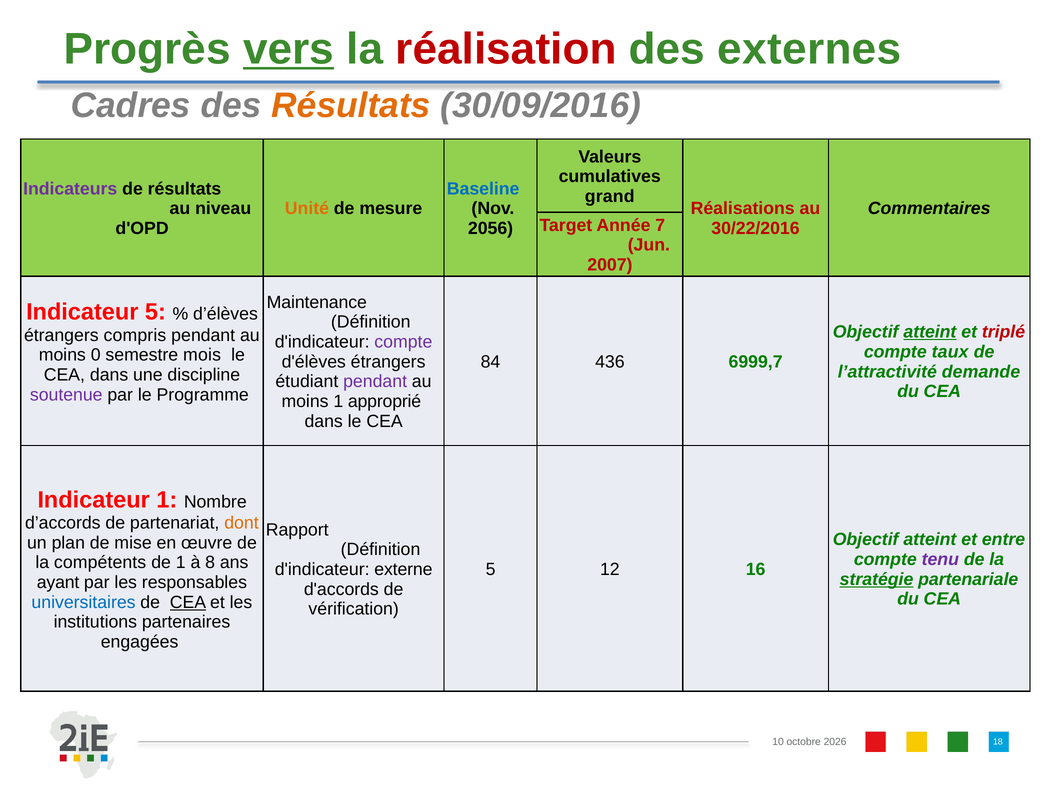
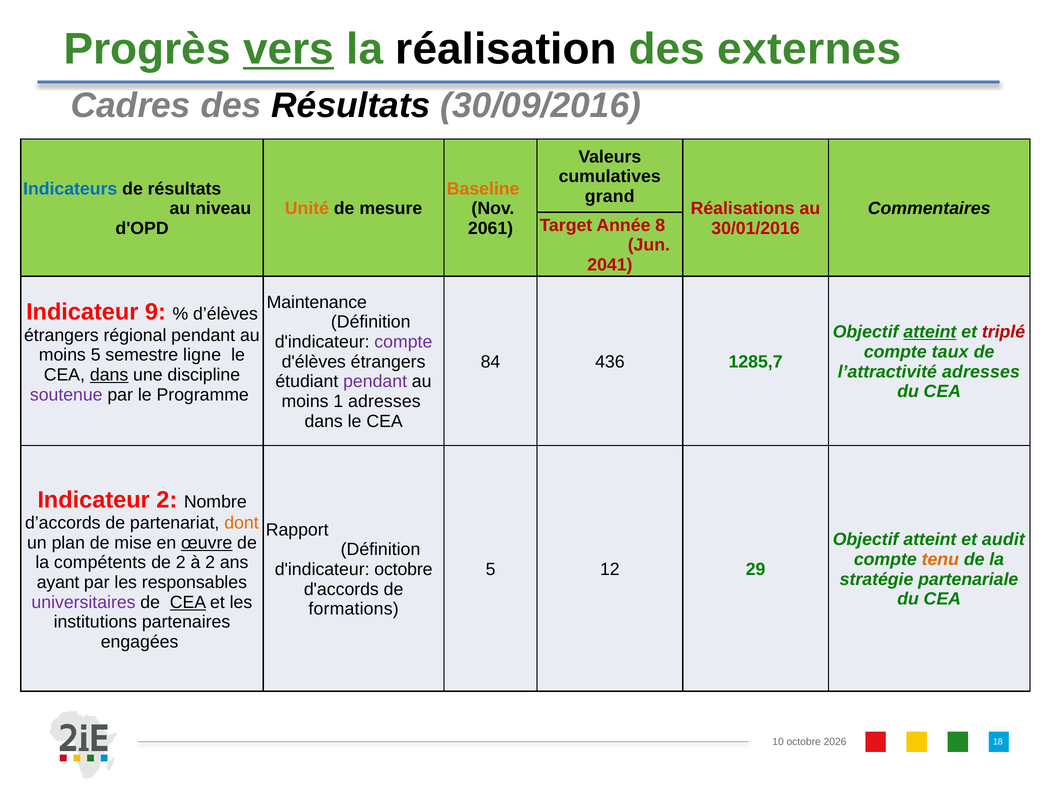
réalisation colour: red -> black
Résultats at (351, 106) colour: orange -> black
Indicateurs colour: purple -> blue
Baseline colour: blue -> orange
7: 7 -> 8
2056: 2056 -> 2061
30/22/2016: 30/22/2016 -> 30/01/2016
2007: 2007 -> 2041
Indicateur 5: 5 -> 9
compris: compris -> régional
moins 0: 0 -> 5
mois: mois -> ligne
6999,7: 6999,7 -> 1285,7
l’attractivité demande: demande -> adresses
dans at (109, 375) underline: none -> present
1 approprié: approprié -> adresses
Indicateur 1: 1 -> 2
entre: entre -> audit
œuvre underline: none -> present
tenu colour: purple -> orange
de 1: 1 -> 2
à 8: 8 -> 2
d'indicateur externe: externe -> octobre
16: 16 -> 29
stratégie underline: present -> none
universitaires colour: blue -> purple
vérification: vérification -> formations
